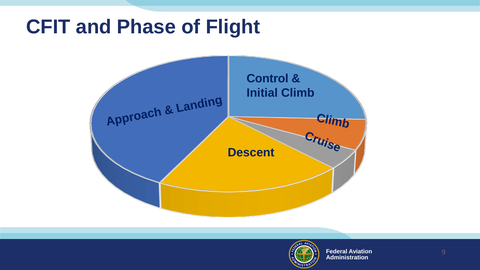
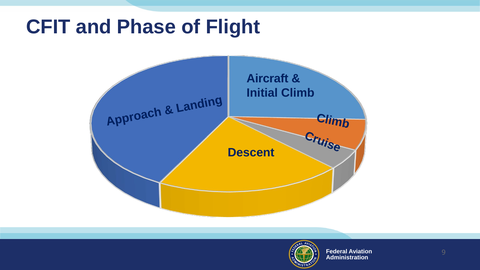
Control: Control -> Aircraft
